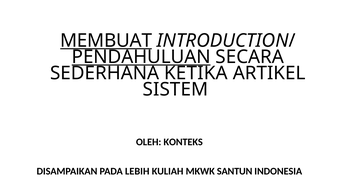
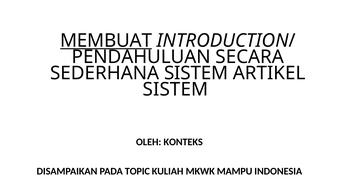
PENDAHULUAN underline: present -> none
SEDERHANA KETIKA: KETIKA -> SISTEM
LEBIH: LEBIH -> TOPIC
SANTUN: SANTUN -> MAMPU
